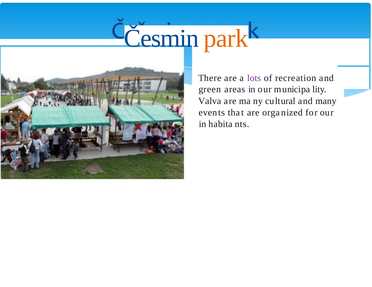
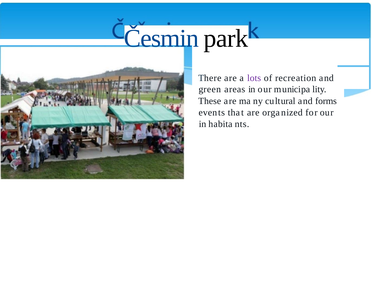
park colour: orange -> black
Valva: Valva -> These
many: many -> forms
